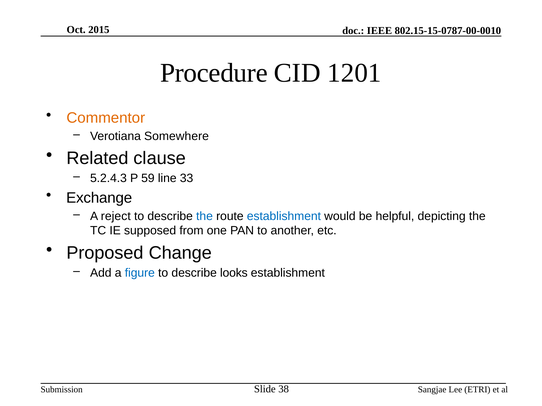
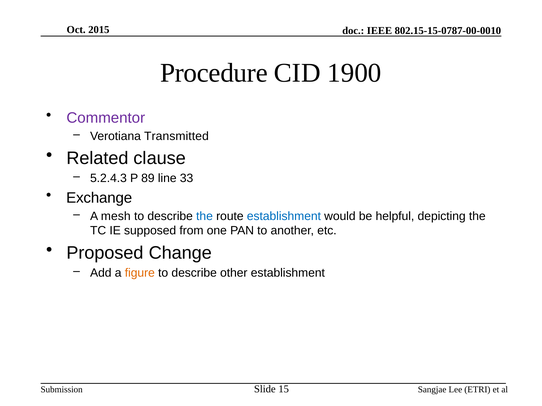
1201: 1201 -> 1900
Commentor colour: orange -> purple
Somewhere: Somewhere -> Transmitted
59: 59 -> 89
reject: reject -> mesh
figure colour: blue -> orange
looks: looks -> other
38: 38 -> 15
